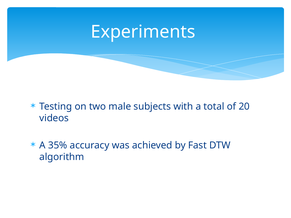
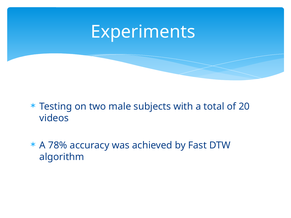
35%: 35% -> 78%
